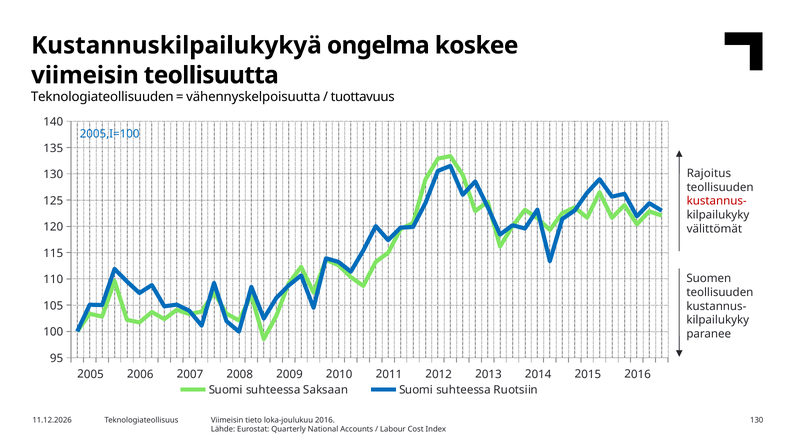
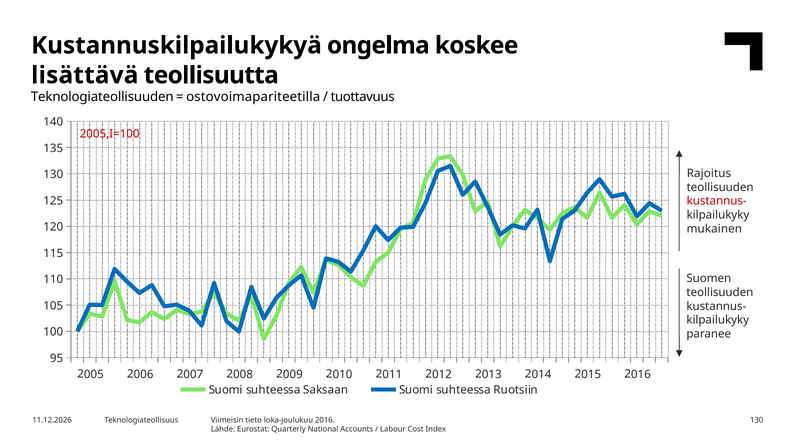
viimeisin at (85, 75): viimeisin -> lisättävä
vähennyskelpoisuutta: vähennyskelpoisuutta -> ostovoimapariteetilla
2005,I=100 colour: blue -> red
välittömät: välittömät -> mukainen
